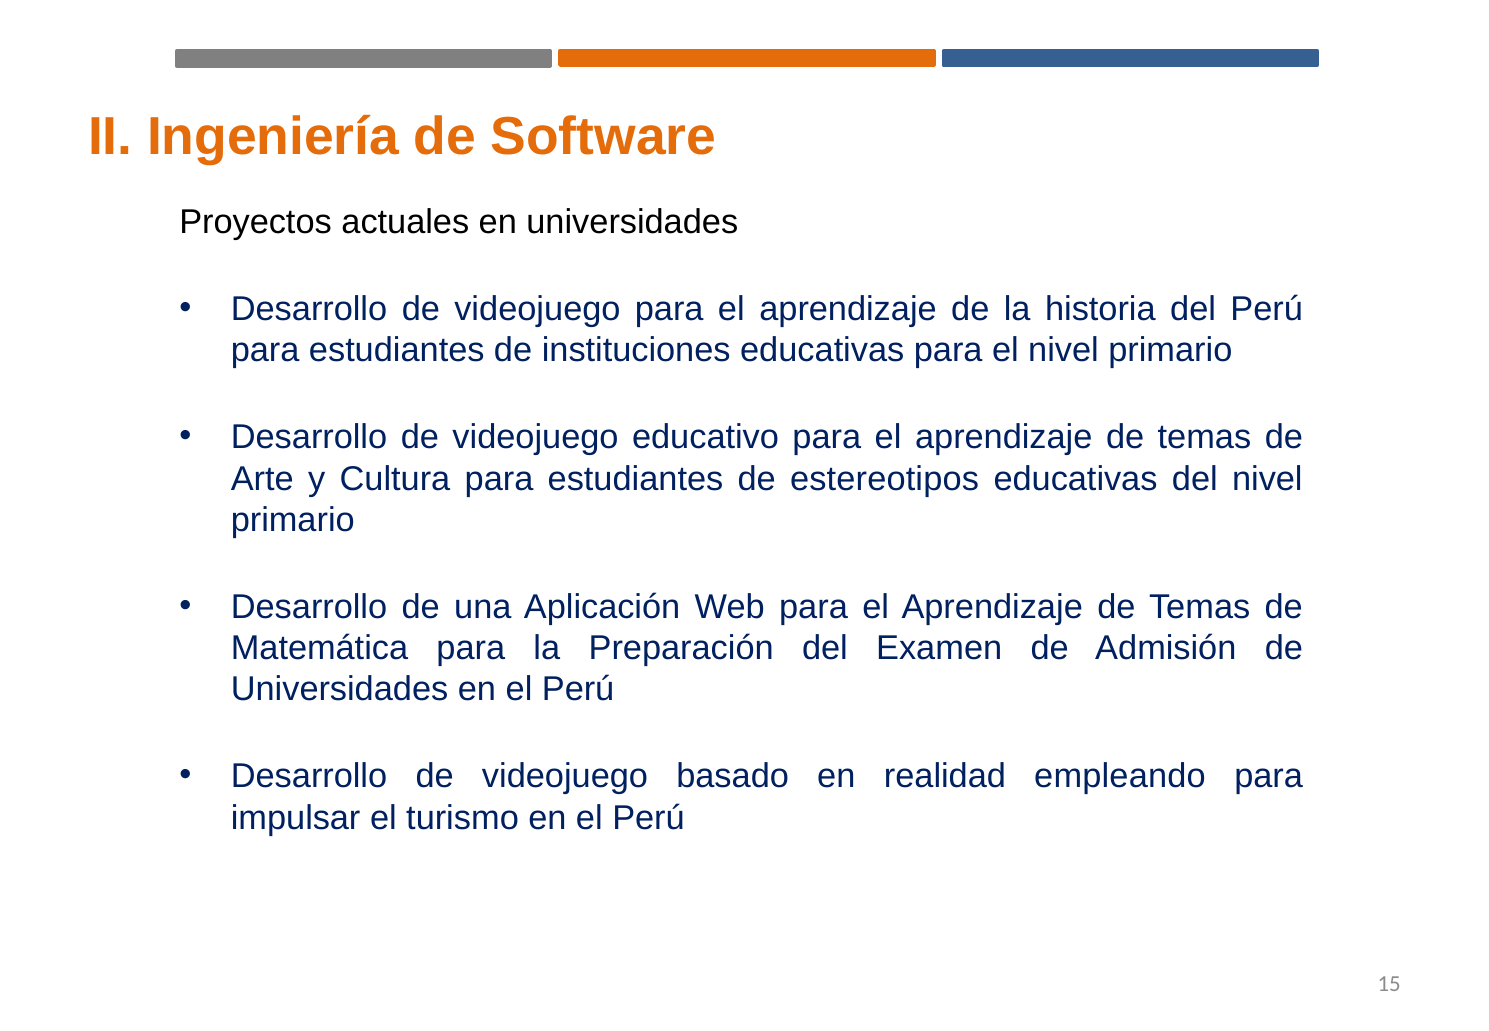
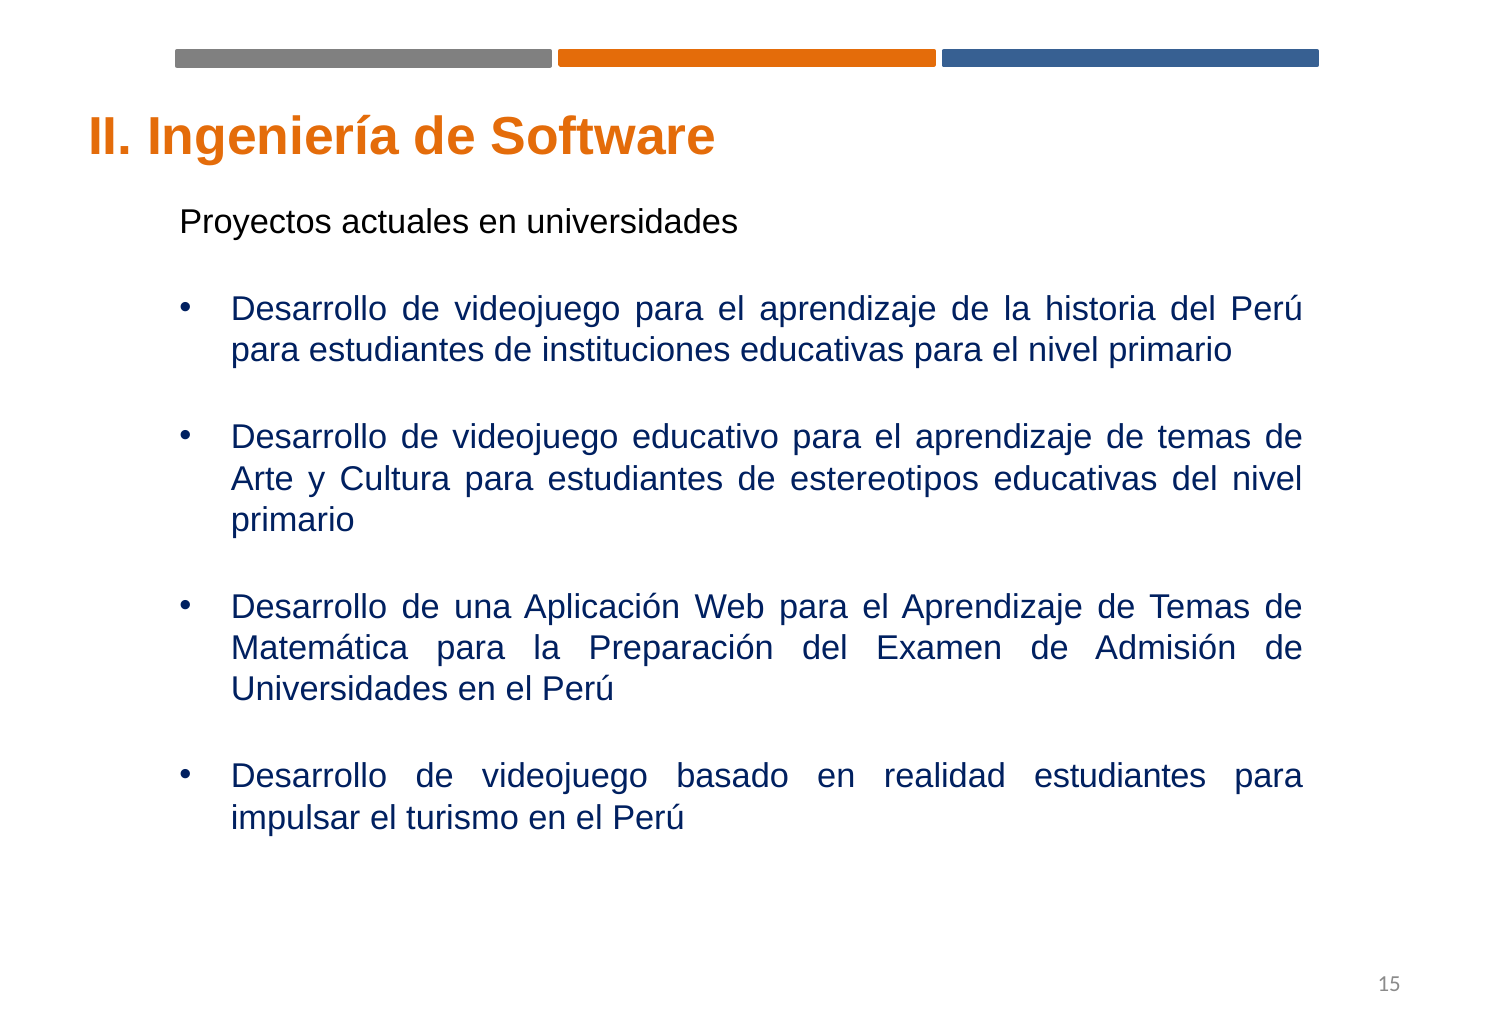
realidad empleando: empleando -> estudiantes
